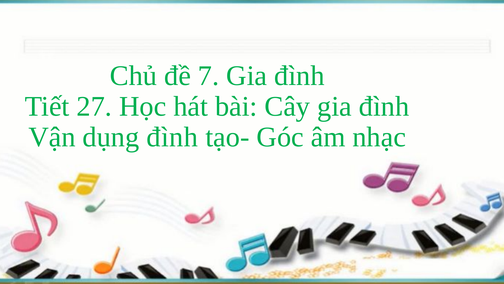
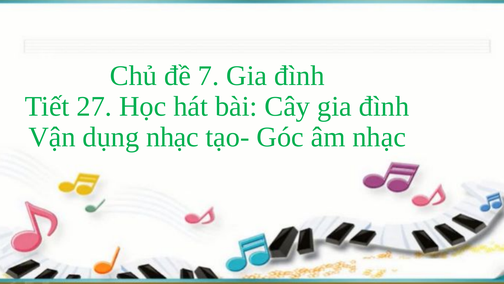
dụng đình: đình -> nhạc
